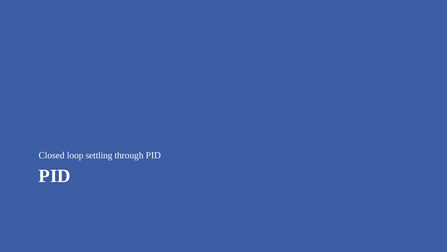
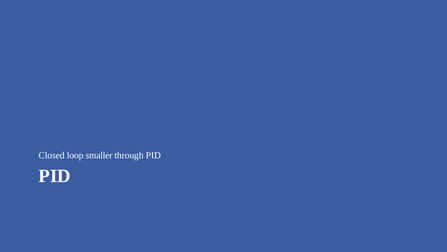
settling: settling -> smaller
